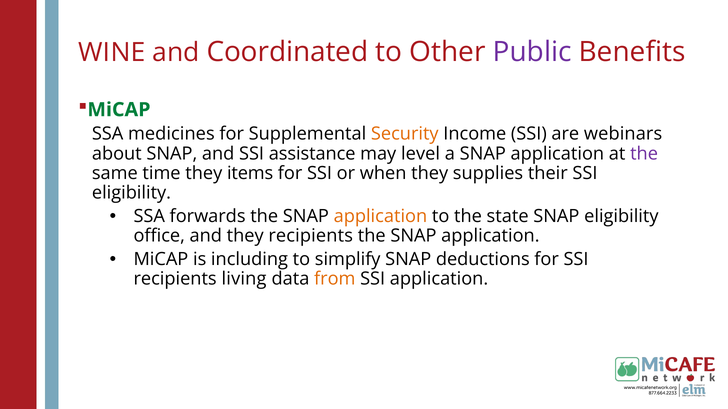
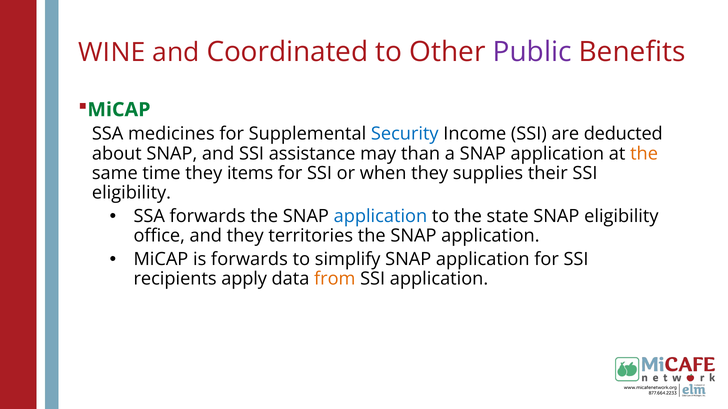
Security colour: orange -> blue
webinars: webinars -> deducted
level: level -> than
the at (644, 154) colour: purple -> orange
application at (380, 216) colour: orange -> blue
they recipients: recipients -> territories
is including: including -> forwards
simplify SNAP deductions: deductions -> application
living: living -> apply
